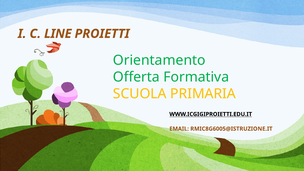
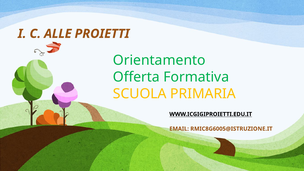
LINE: LINE -> ALLE
